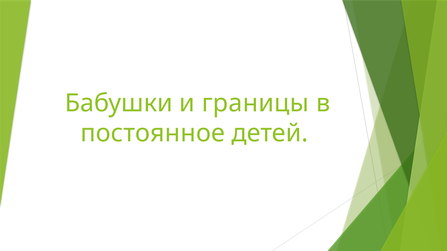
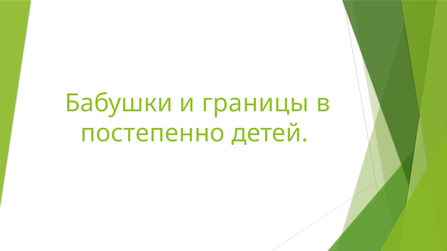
постоянное: постоянное -> постепенно
